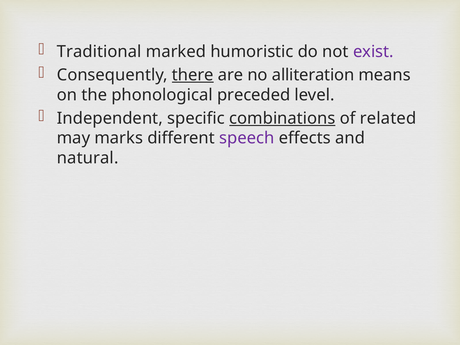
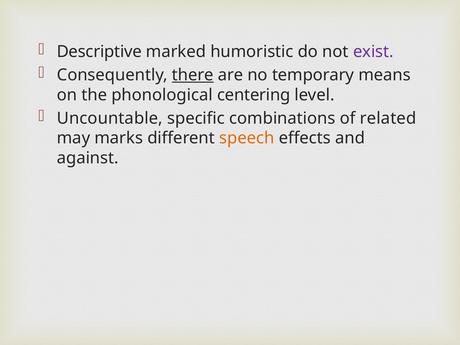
Traditional: Traditional -> Descriptive
alliteration: alliteration -> temporary
preceded: preceded -> centering
Independent: Independent -> Uncountable
combinations underline: present -> none
speech colour: purple -> orange
natural: natural -> against
